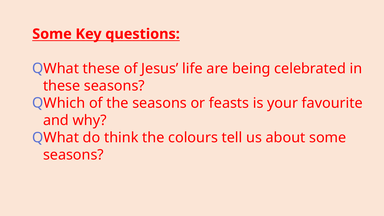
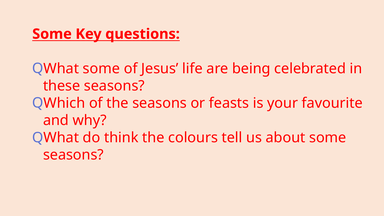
these at (101, 69): these -> some
